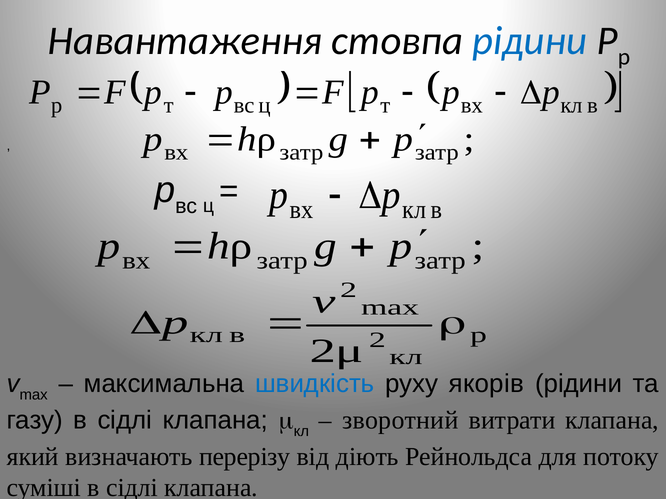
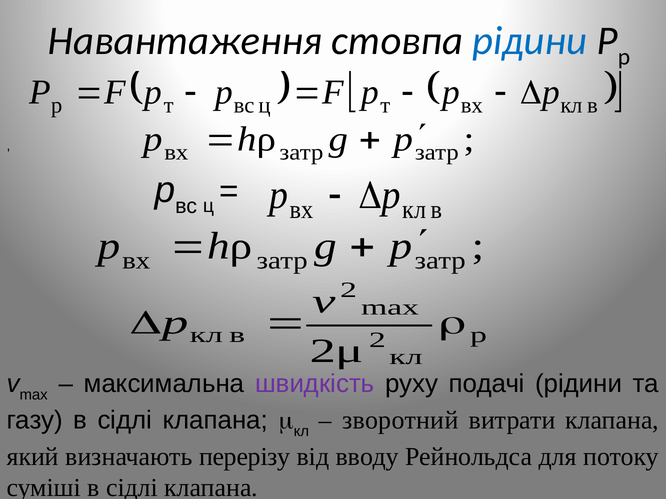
швидкість colour: blue -> purple
якорів: якорів -> подачі
діють: діють -> вводу
